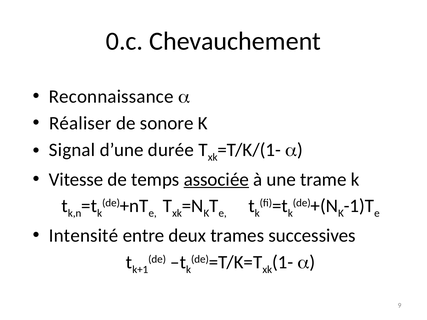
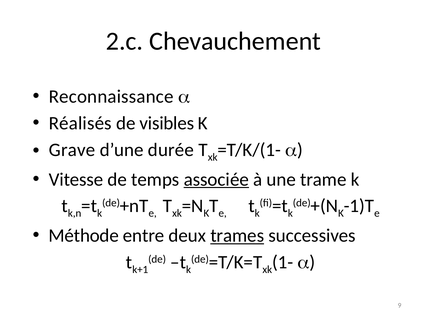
0.c: 0.c -> 2.c
Réaliser: Réaliser -> Réalisés
sonore: sonore -> visibles
Signal: Signal -> Grave
Intensité: Intensité -> Méthode
trames underline: none -> present
